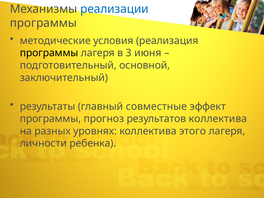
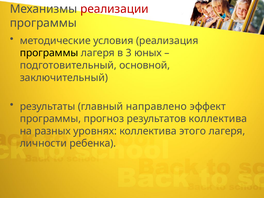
реализации colour: blue -> red
июня: июня -> юных
совместные: совместные -> направлено
